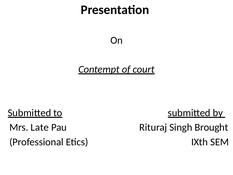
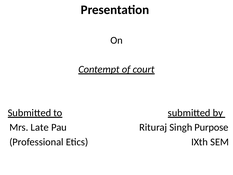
Brought: Brought -> Purpose
